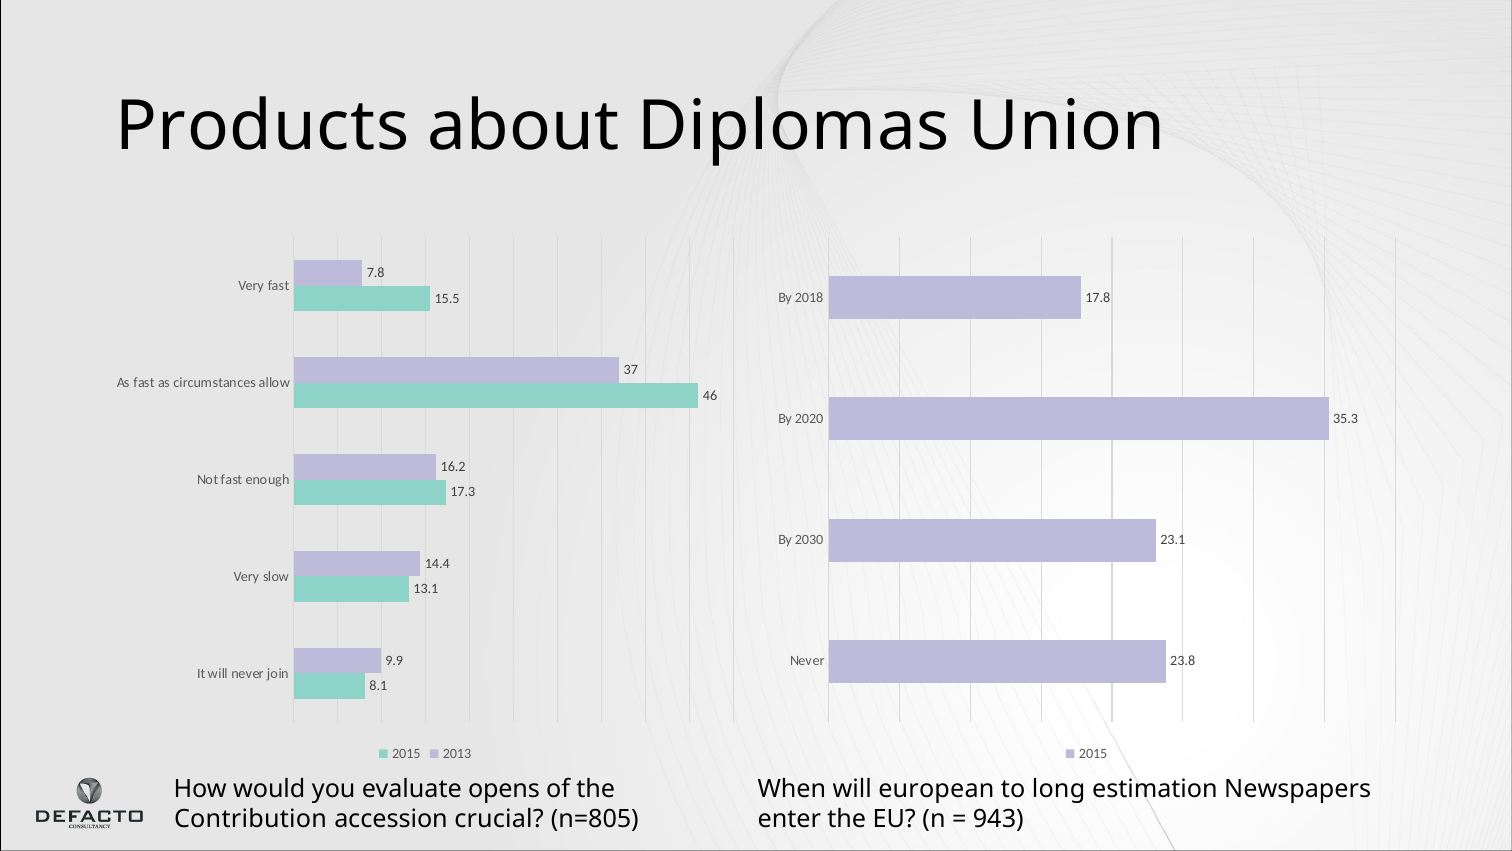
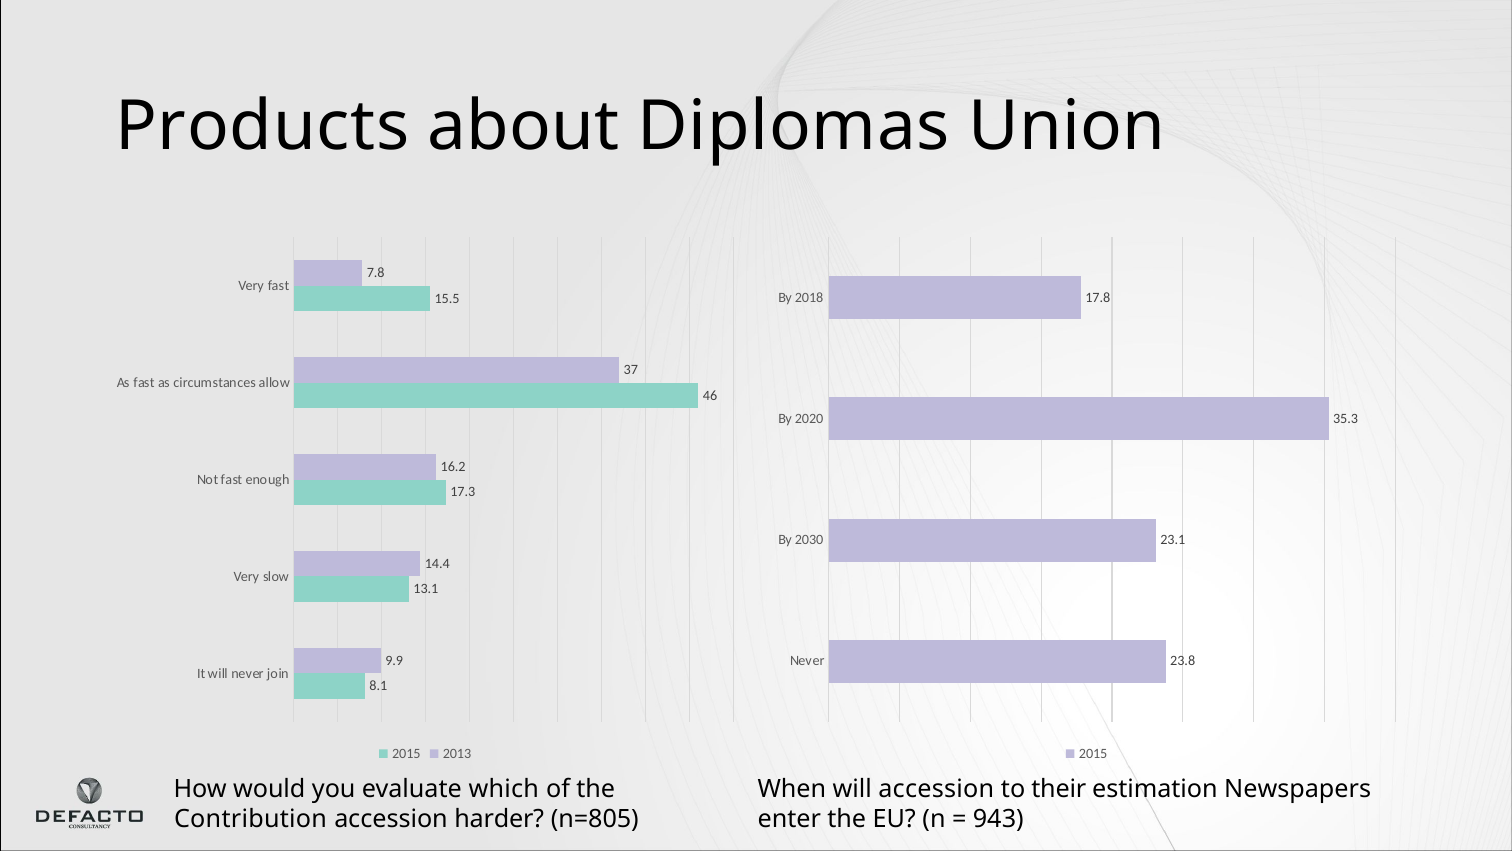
opens: opens -> which
will european: european -> accession
long: long -> their
crucial: crucial -> harder
